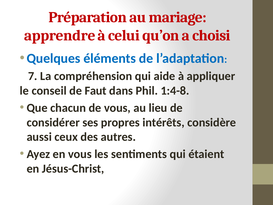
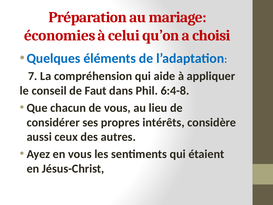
apprendre: apprendre -> économies
1:4-8: 1:4-8 -> 6:4-8
